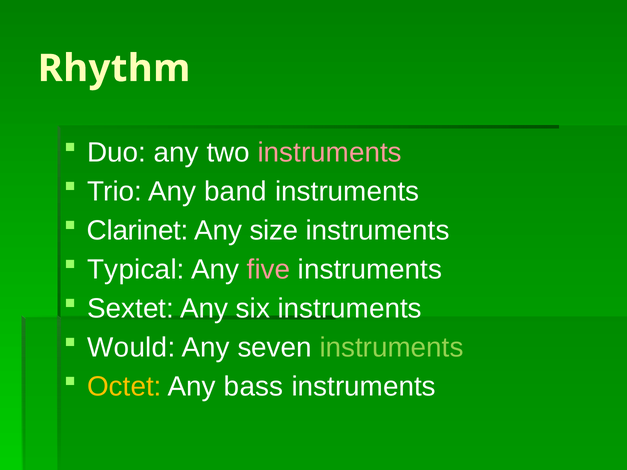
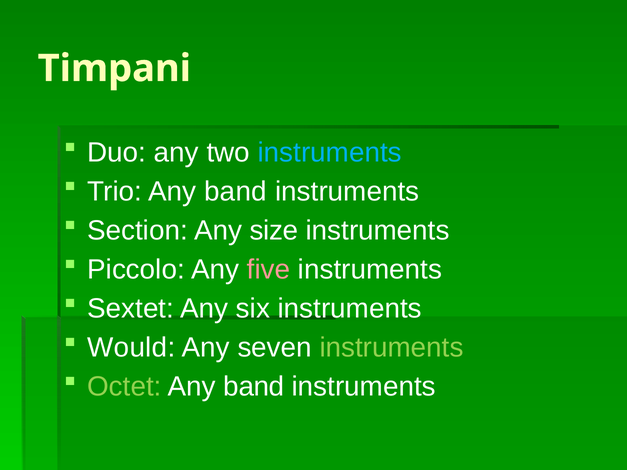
Rhythm: Rhythm -> Timpani
instruments at (330, 152) colour: pink -> light blue
Clarinet: Clarinet -> Section
Typical: Typical -> Piccolo
Octet colour: yellow -> light green
bass at (254, 387): bass -> band
